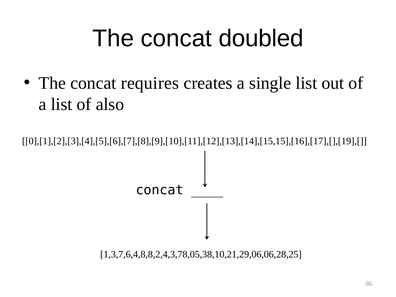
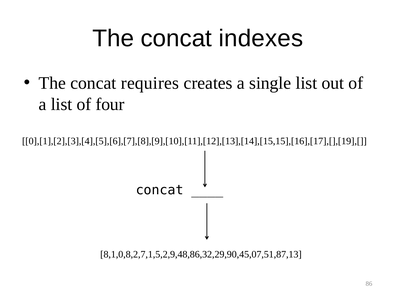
doubled: doubled -> indexes
also: also -> four
1,3,7,6,4,8,8,2,4,3,78,05,38,10,21,29,06,06,28,25: 1,3,7,6,4,8,8,2,4,3,78,05,38,10,21,29,06,06,28,25 -> 8,1,0,8,2,7,1,5,2,9,48,86,32,29,90,45,07,51,87,13
